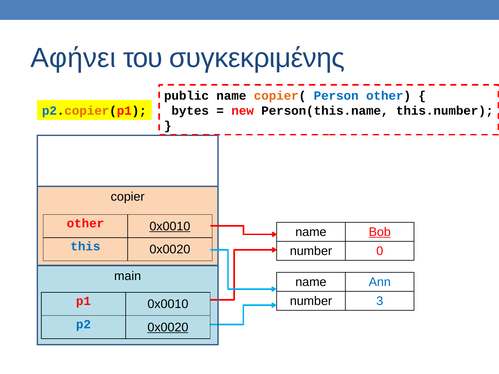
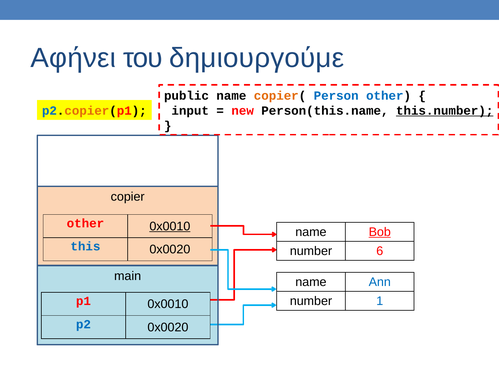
συγκεκριμένης: συγκεκριμένης -> δημιουργούμε
bytes: bytes -> input
this.number underline: none -> present
0: 0 -> 6
3: 3 -> 1
0x0020 at (168, 328) underline: present -> none
